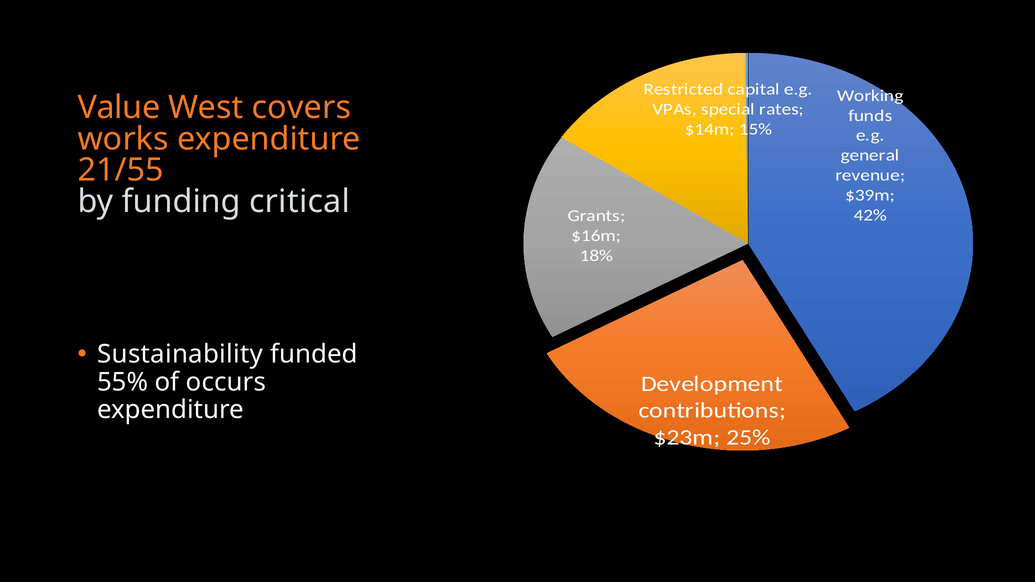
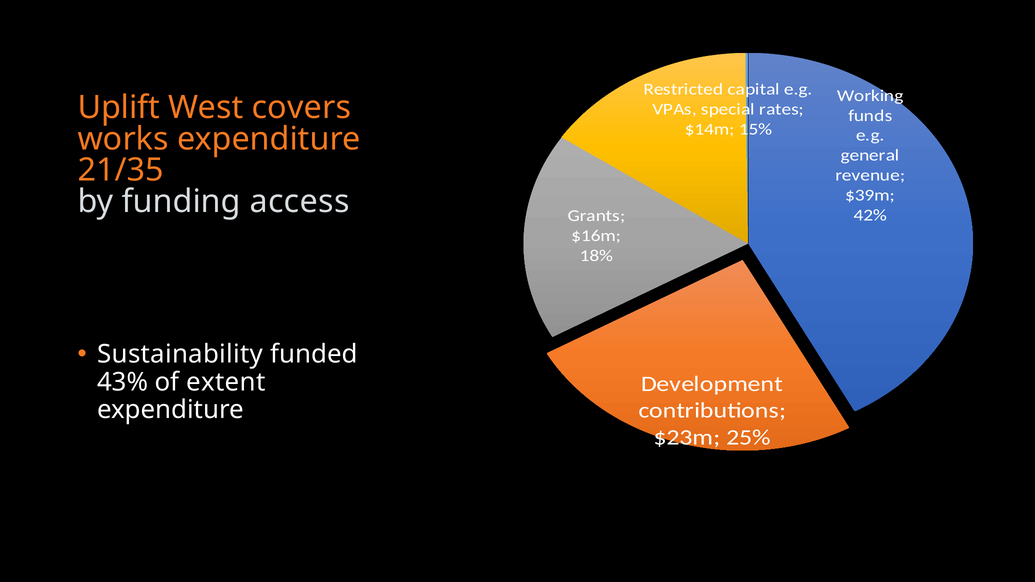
Value: Value -> Uplift
21/55: 21/55 -> 21/35
critical: critical -> access
55%: 55% -> 43%
occurs: occurs -> extent
